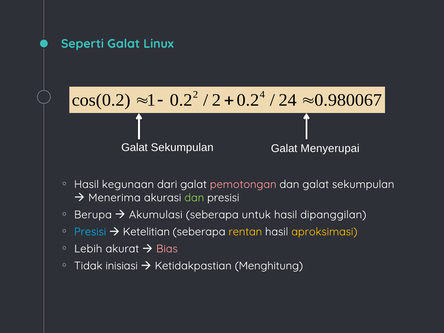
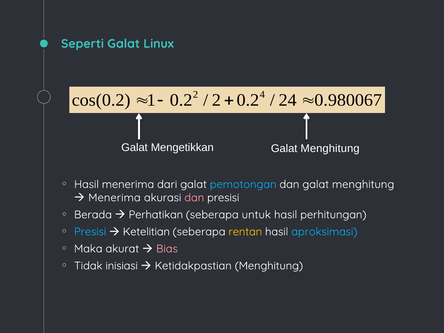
Sekumpulan at (182, 148): Sekumpulan -> Mengetikkan
Menyerupai at (330, 148): Menyerupai -> Menghitung
Hasil kegunaan: kegunaan -> menerima
pemotongan colour: pink -> light blue
dan galat sekumpulan: sekumpulan -> menghitung
dan at (194, 198) colour: light green -> pink
Berupa: Berupa -> Berada
Akumulasi: Akumulasi -> Perhatikan
dipanggilan: dipanggilan -> perhitungan
aproksimasi colour: yellow -> light blue
Lebih: Lebih -> Maka
